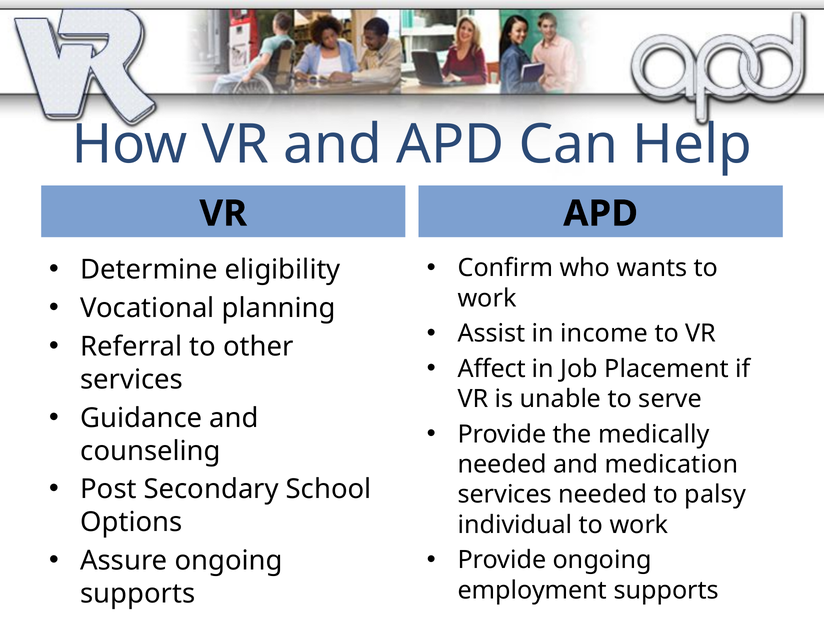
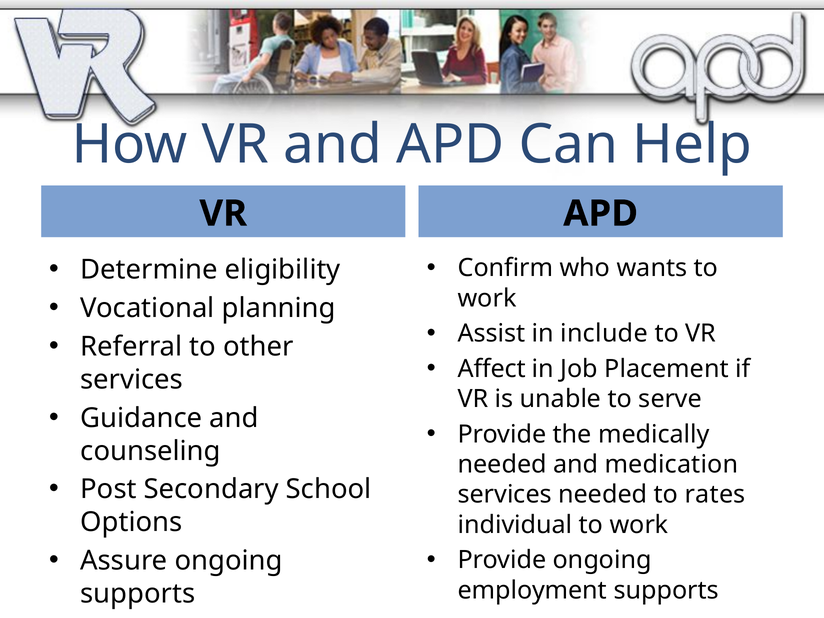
income: income -> include
palsy: palsy -> rates
